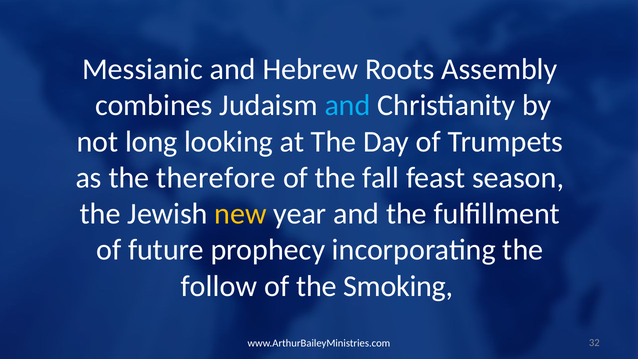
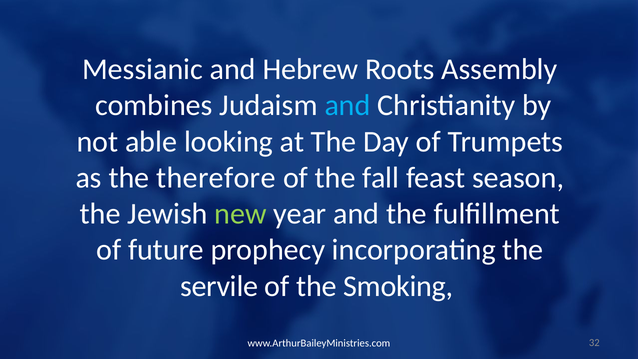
long: long -> able
new colour: yellow -> light green
follow: follow -> servile
